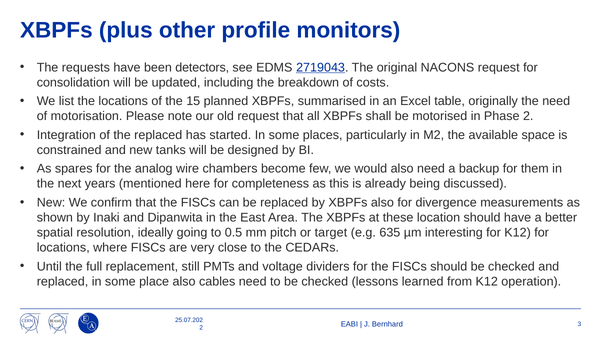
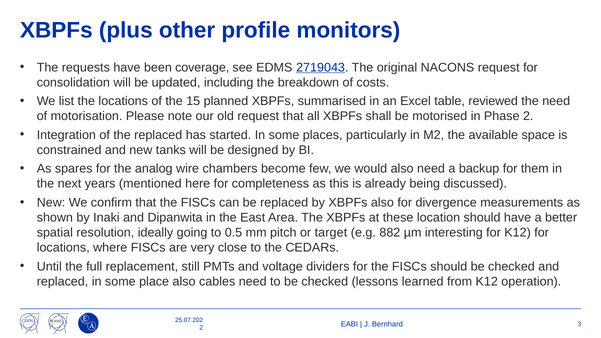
detectors: detectors -> coverage
originally: originally -> reviewed
635: 635 -> 882
